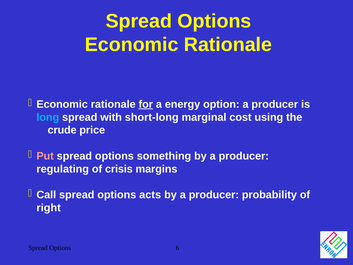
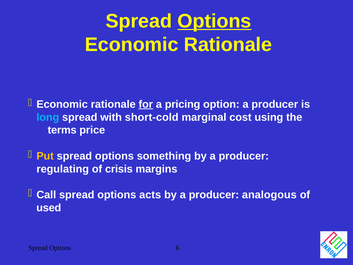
Options at (214, 21) underline: none -> present
energy: energy -> pricing
short-long: short-long -> short-cold
crude: crude -> terms
Put colour: pink -> yellow
probability: probability -> analogous
right: right -> used
